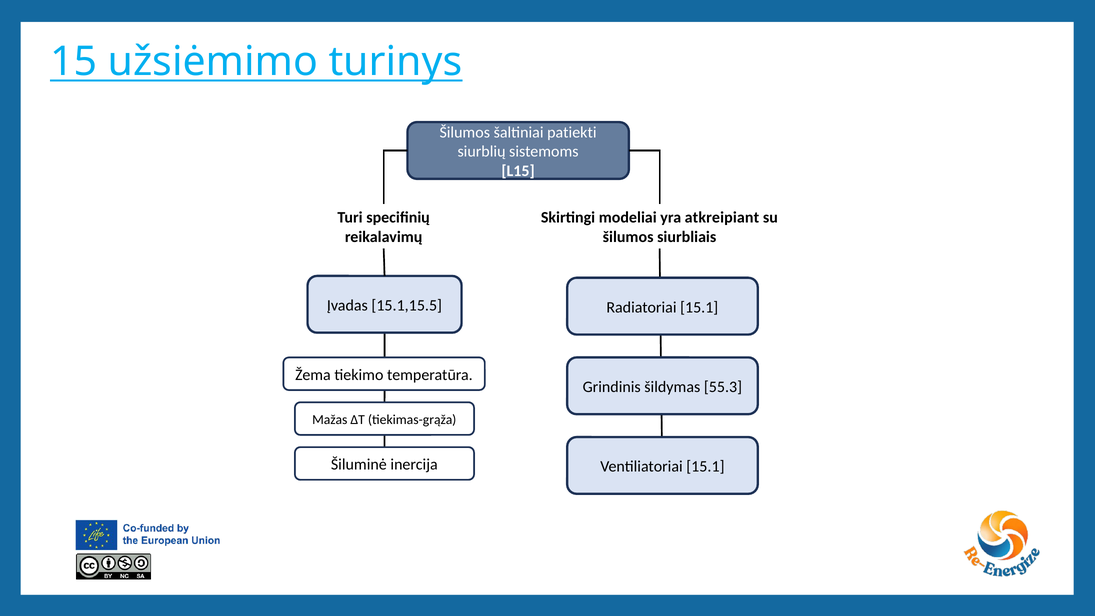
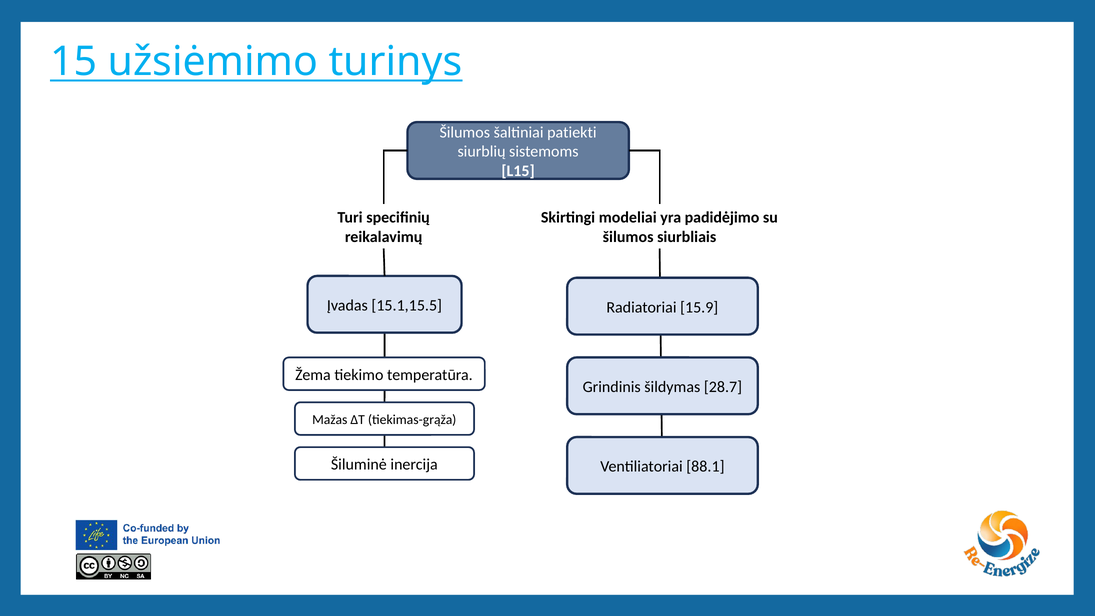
atkreipiant: atkreipiant -> padidėjimo
Radiatoriai 15.1: 15.1 -> 15.9
55.3: 55.3 -> 28.7
Ventiliatoriai 15.1: 15.1 -> 88.1
